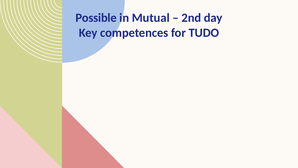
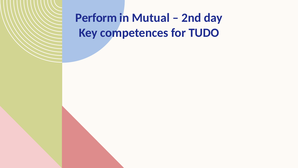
Possible: Possible -> Perform
